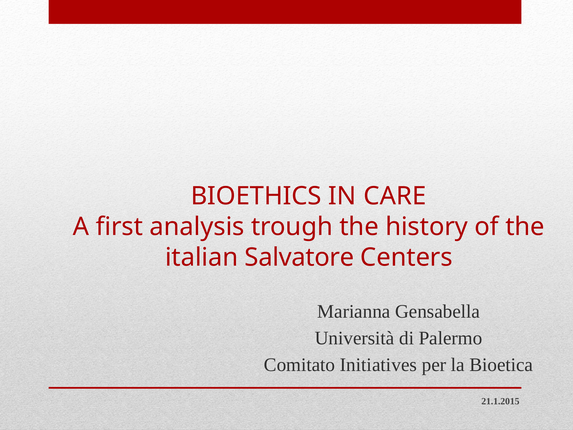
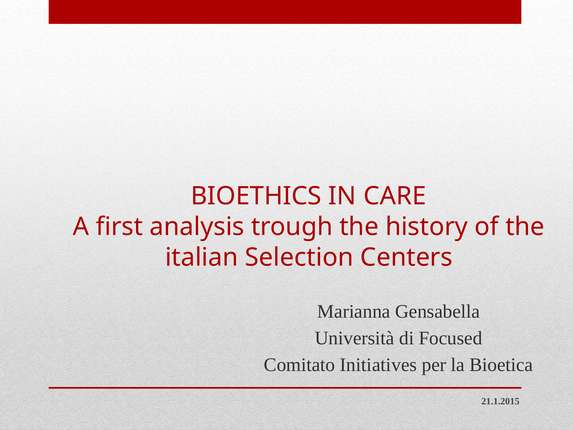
Salvatore: Salvatore -> Selection
Palermo: Palermo -> Focused
